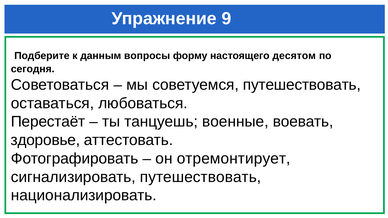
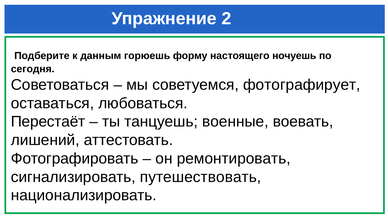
9: 9 -> 2
вопросы: вопросы -> горюешь
десятом: десятом -> ночуешь
советуемся путешествовать: путешествовать -> фотографирует
здоровье: здоровье -> лишений
отремонтирует: отремонтирует -> ремонтировать
